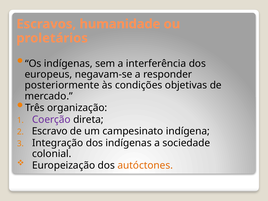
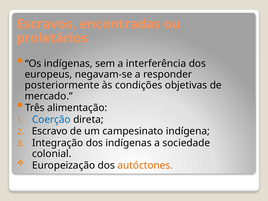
humanidade: humanidade -> encontradas
organização: organização -> alimentação
Coerção colour: purple -> blue
